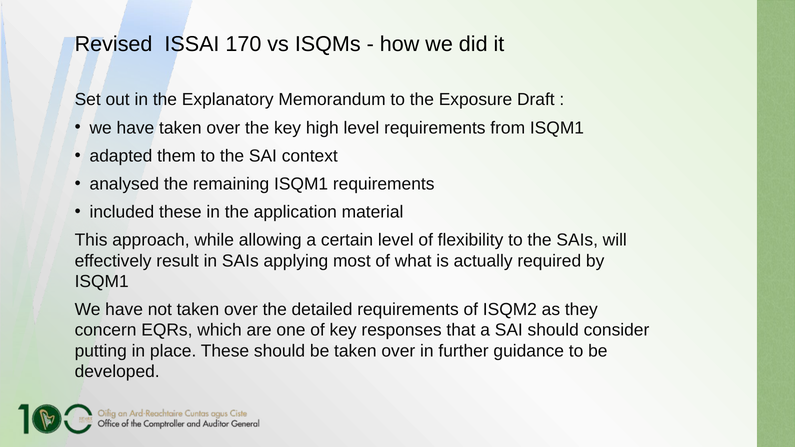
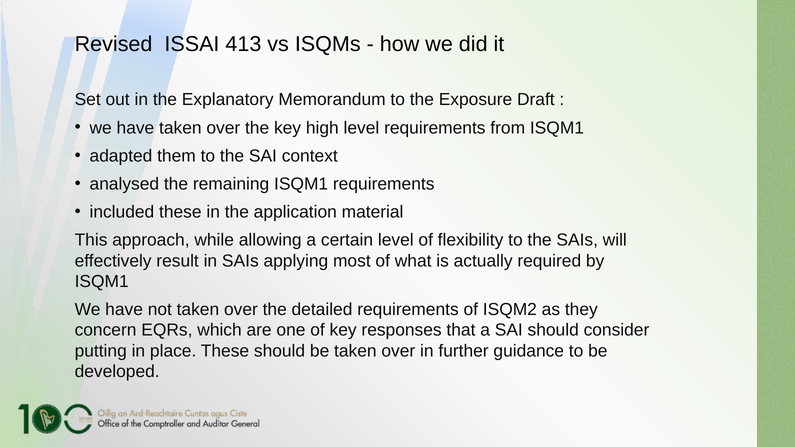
170: 170 -> 413
